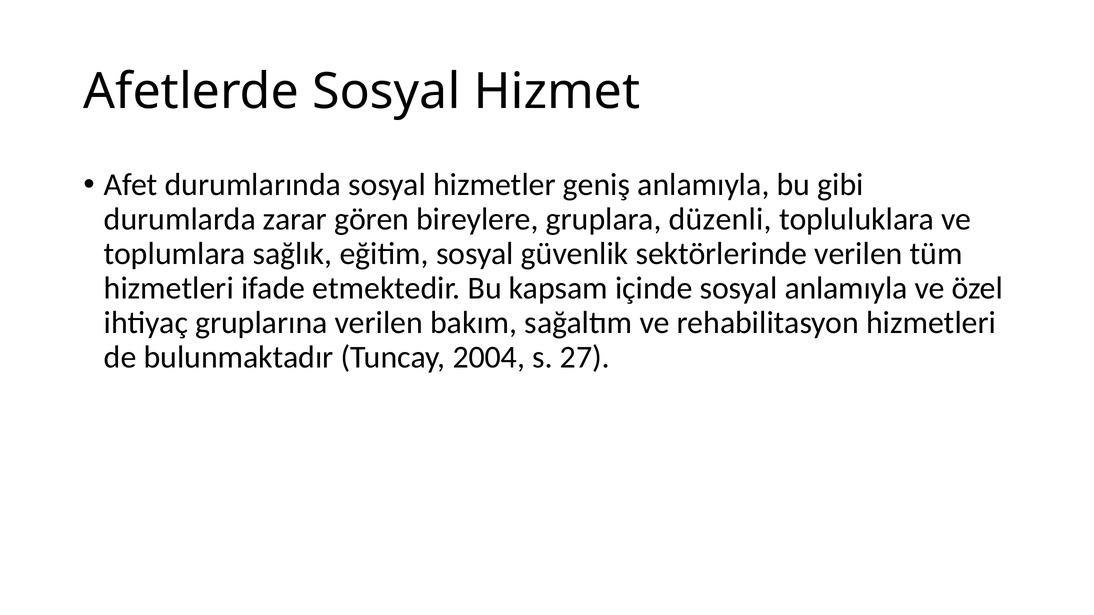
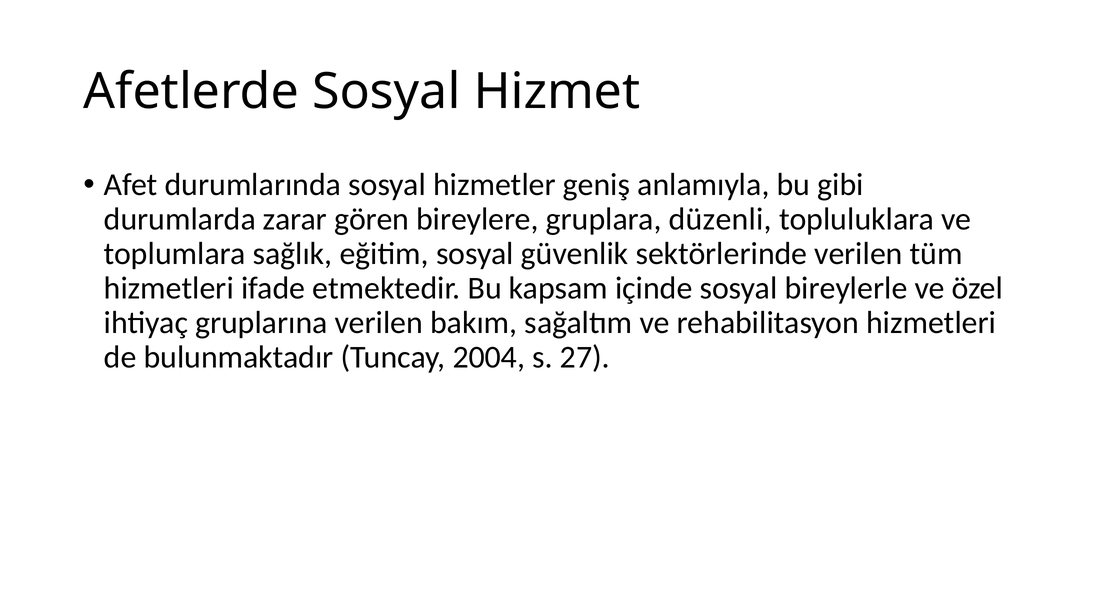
sosyal anlamıyla: anlamıyla -> bireylerle
